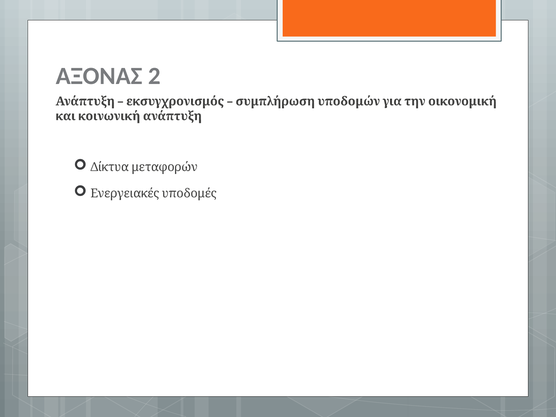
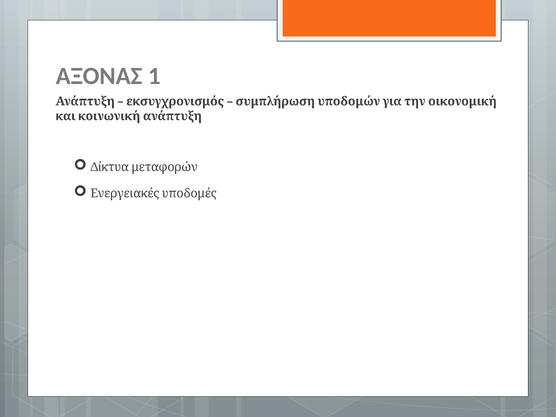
2: 2 -> 1
